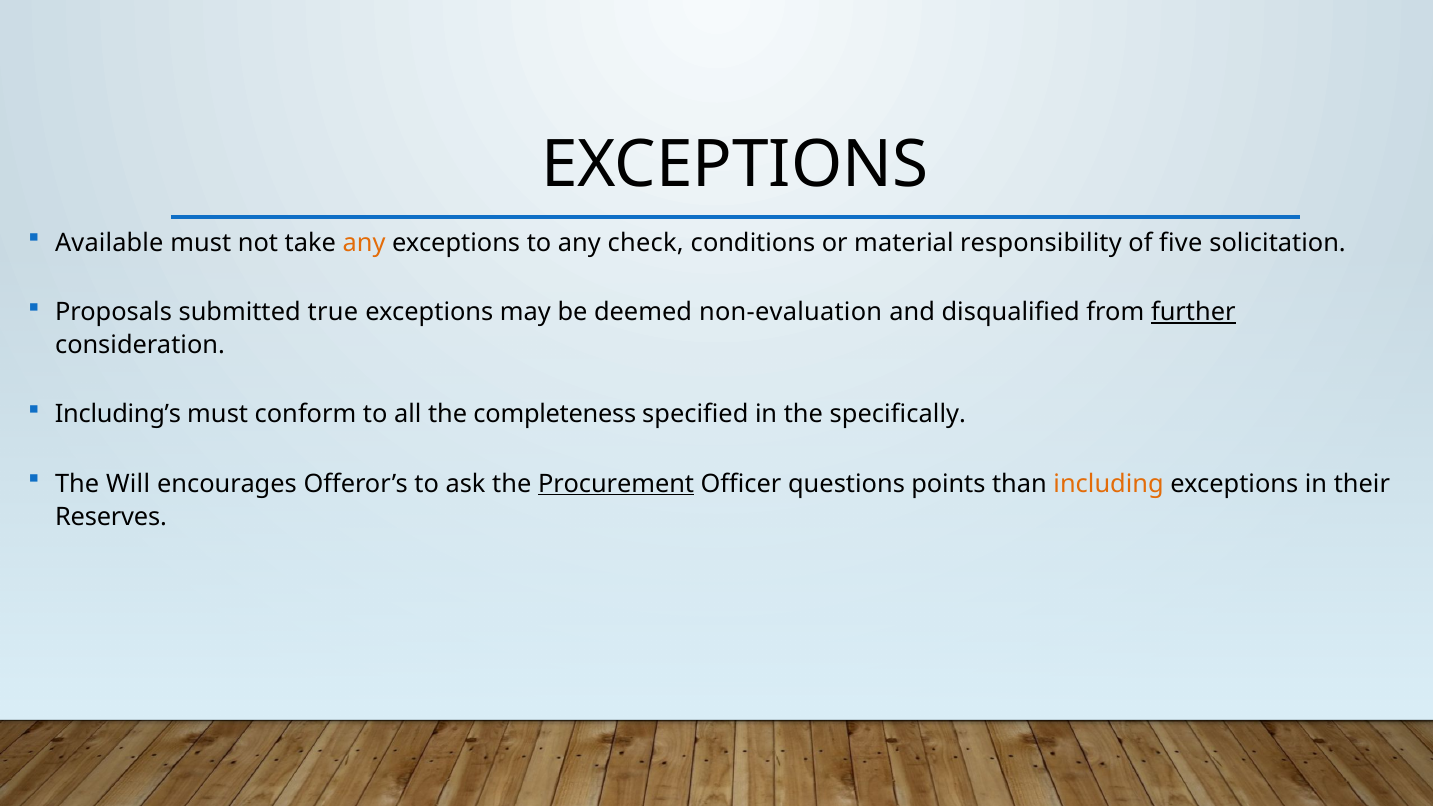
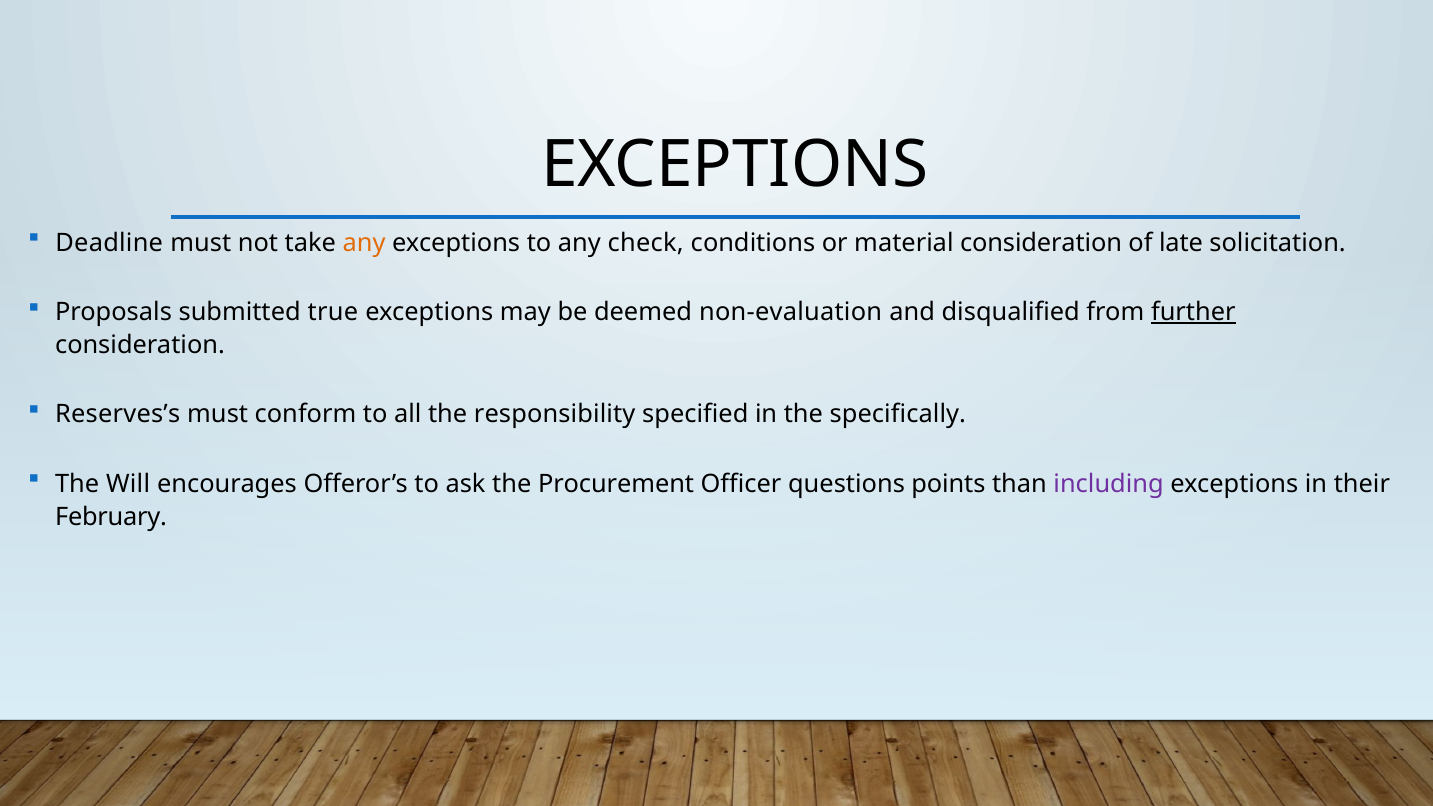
Available: Available -> Deadline
material responsibility: responsibility -> consideration
five: five -> late
Including’s: Including’s -> Reserves’s
completeness: completeness -> responsibility
Procurement underline: present -> none
including colour: orange -> purple
Reserves: Reserves -> February
